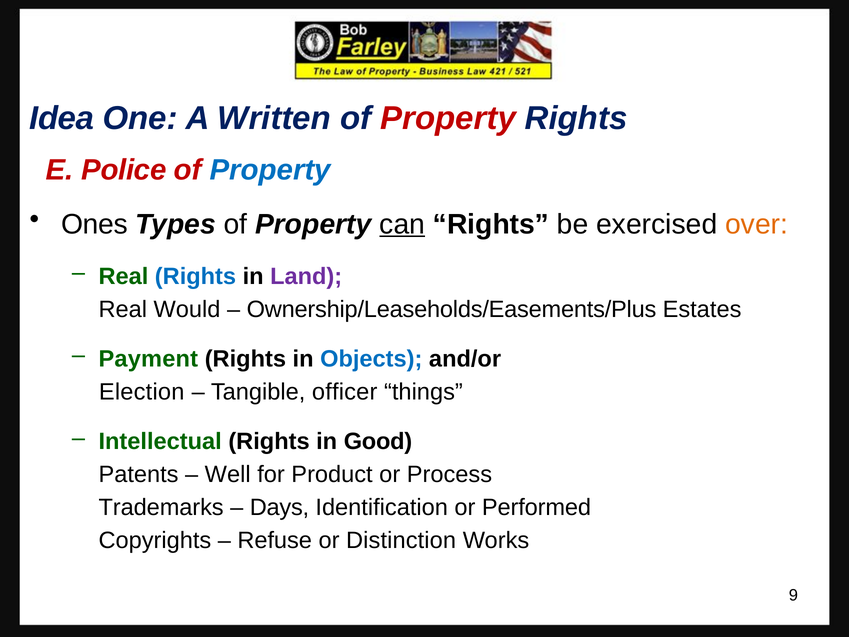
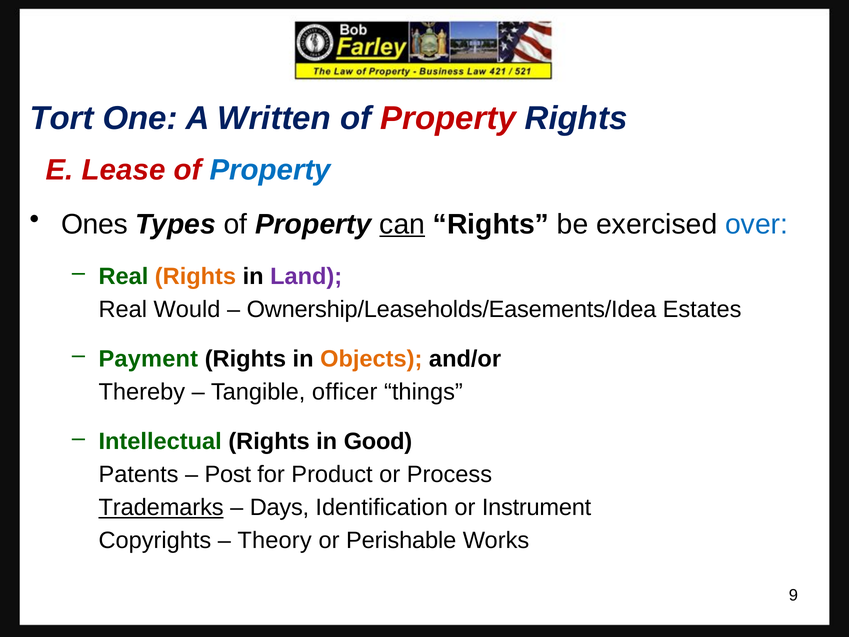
Idea: Idea -> Tort
Police: Police -> Lease
over colour: orange -> blue
Rights at (195, 276) colour: blue -> orange
Ownership/Leaseholds/Easements/Plus: Ownership/Leaseholds/Easements/Plus -> Ownership/Leaseholds/Easements/Idea
Objects colour: blue -> orange
Election: Election -> Thereby
Well: Well -> Post
Trademarks underline: none -> present
Performed: Performed -> Instrument
Refuse: Refuse -> Theory
Distinction: Distinction -> Perishable
